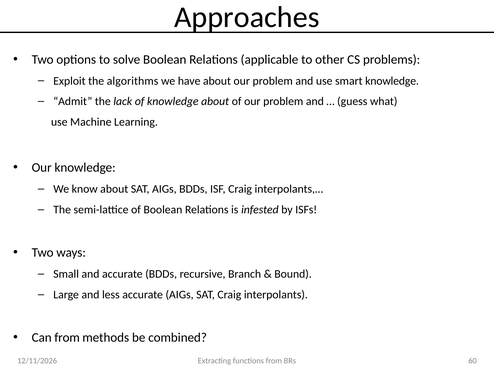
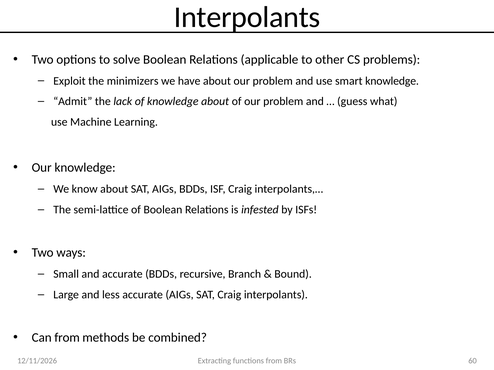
Approaches at (247, 17): Approaches -> Interpolants
algorithms: algorithms -> minimizers
